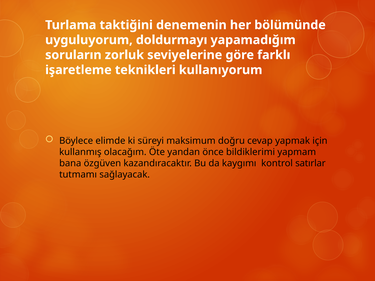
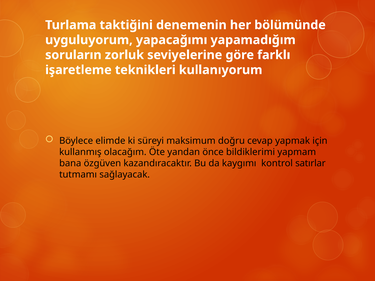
doldurmayı: doldurmayı -> yapacağımı
